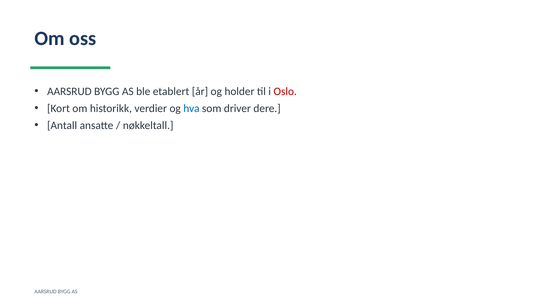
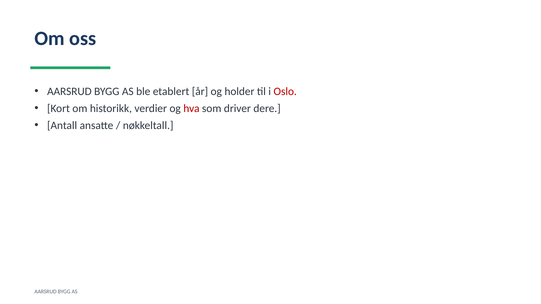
hva colour: blue -> red
